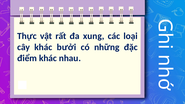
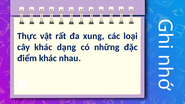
bưởi: bưởi -> dạng
